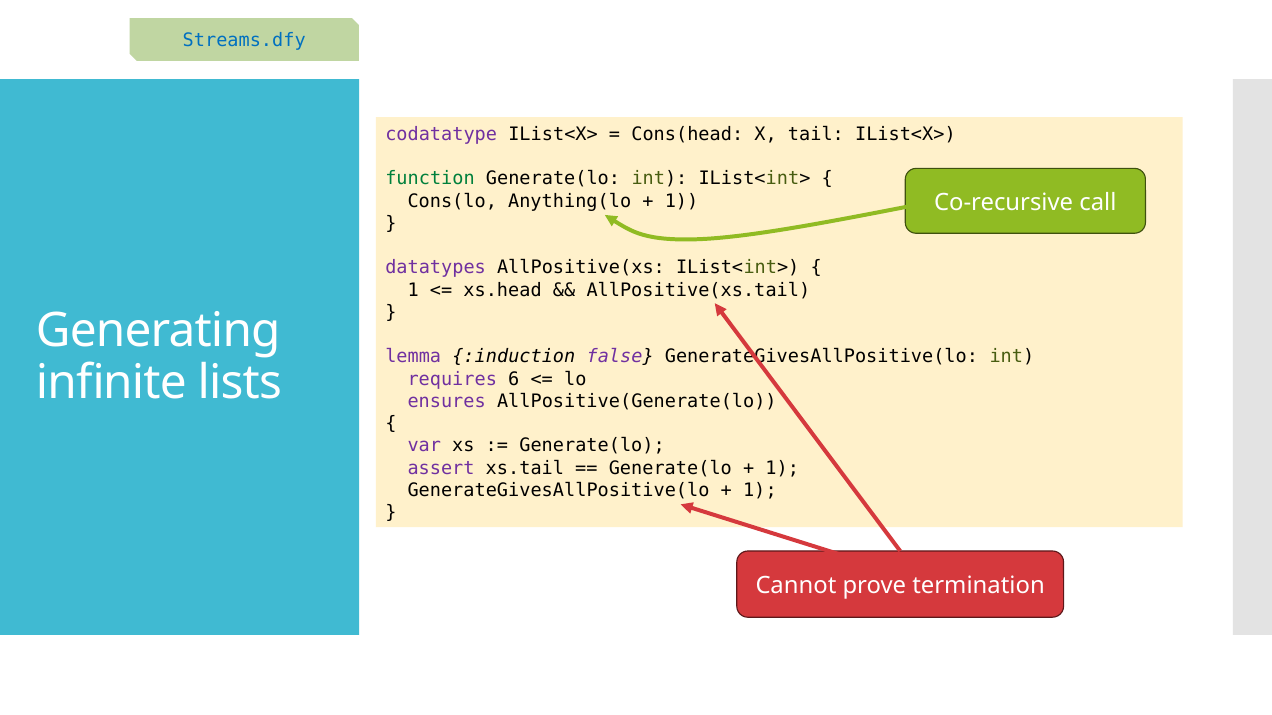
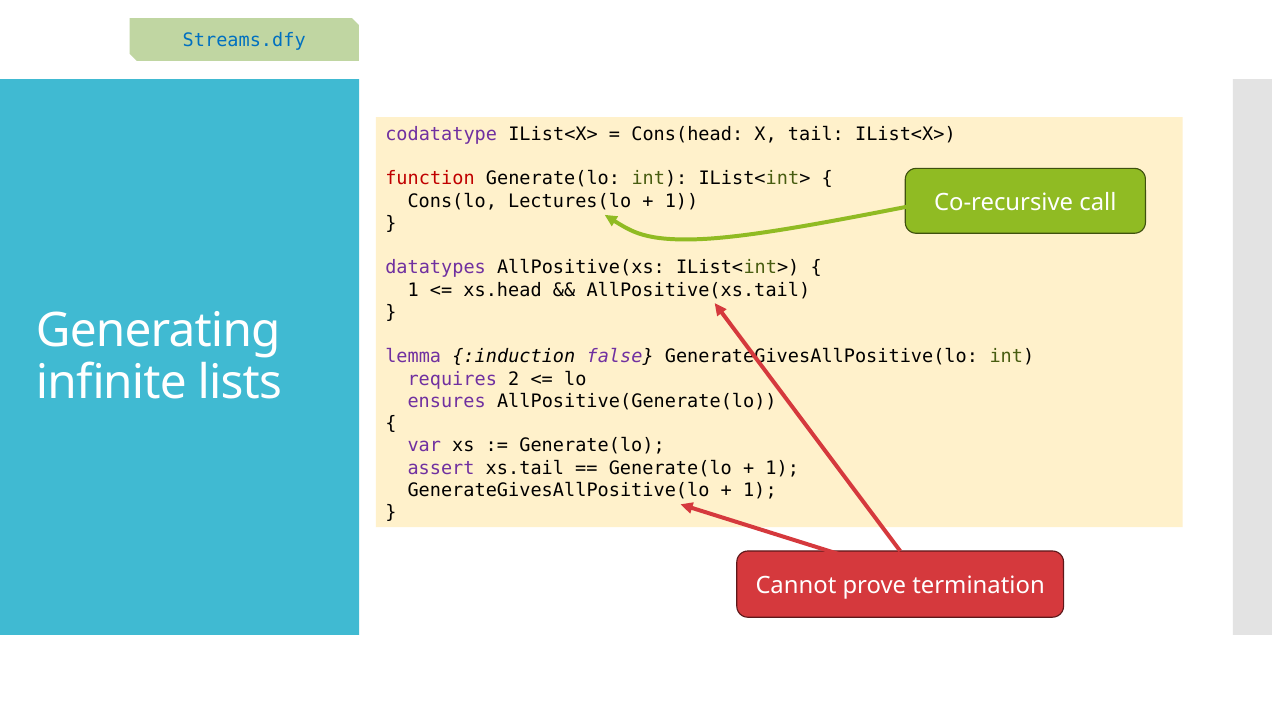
function colour: green -> red
Anything(lo: Anything(lo -> Lectures(lo
6: 6 -> 2
